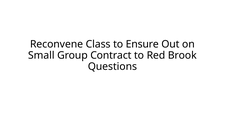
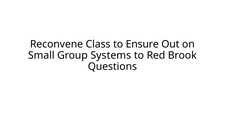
Contract: Contract -> Systems
